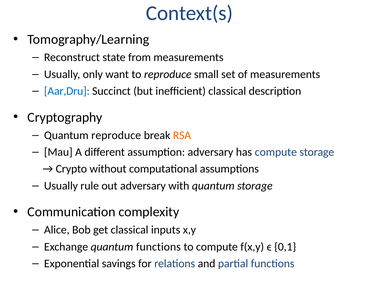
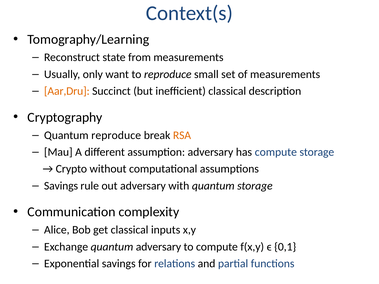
Aar,Dru colour: blue -> orange
Usually at (61, 186): Usually -> Savings
quantum functions: functions -> adversary
